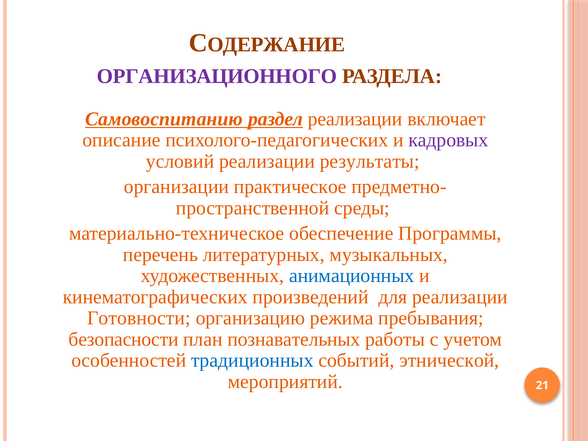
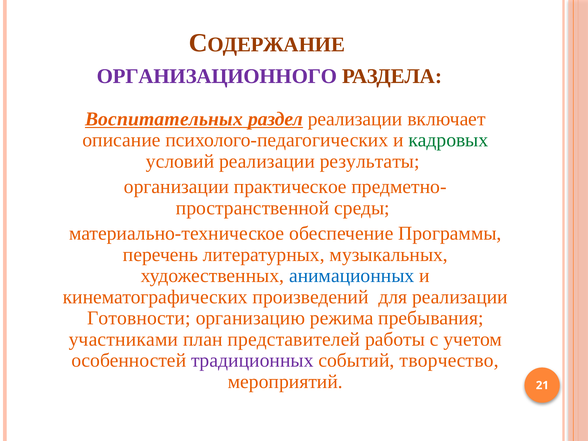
Самовоспитанию: Самовоспитанию -> Воспитательных
кадровых colour: purple -> green
безопасности: безопасности -> участниками
познавательных: познавательных -> представителей
традиционных colour: blue -> purple
этнической: этнической -> творчество
